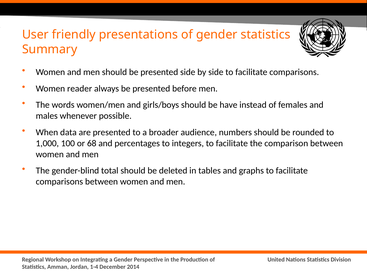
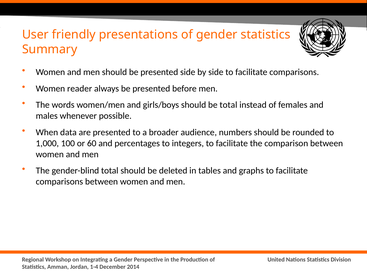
be have: have -> total
68: 68 -> 60
